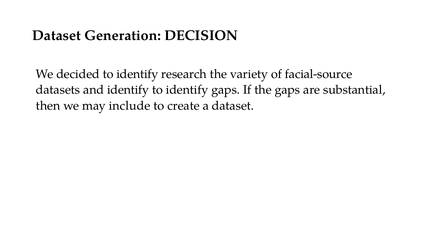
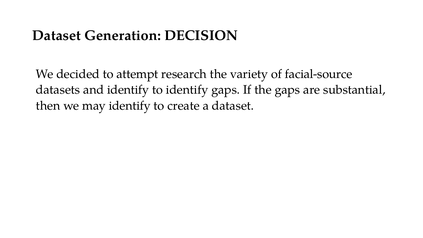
decided to identify: identify -> attempt
may include: include -> identify
